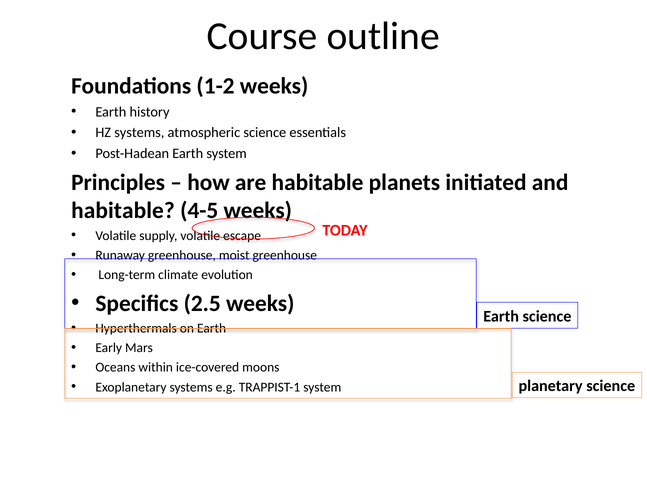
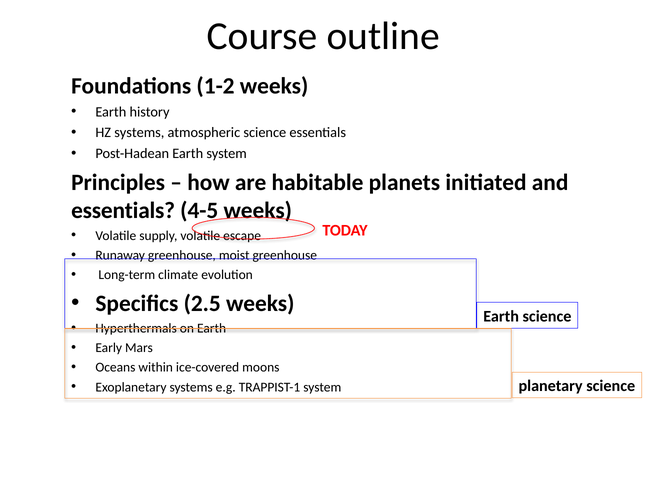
habitable at (123, 210): habitable -> essentials
